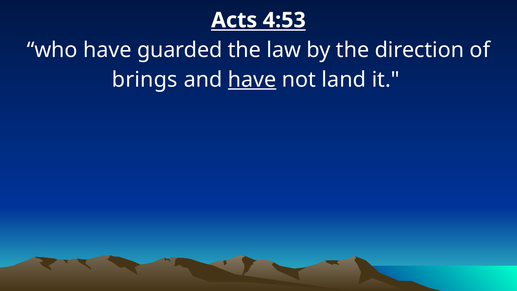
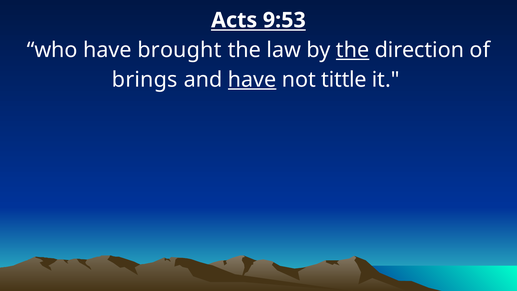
4:53: 4:53 -> 9:53
guarded: guarded -> brought
the at (353, 50) underline: none -> present
land: land -> tittle
